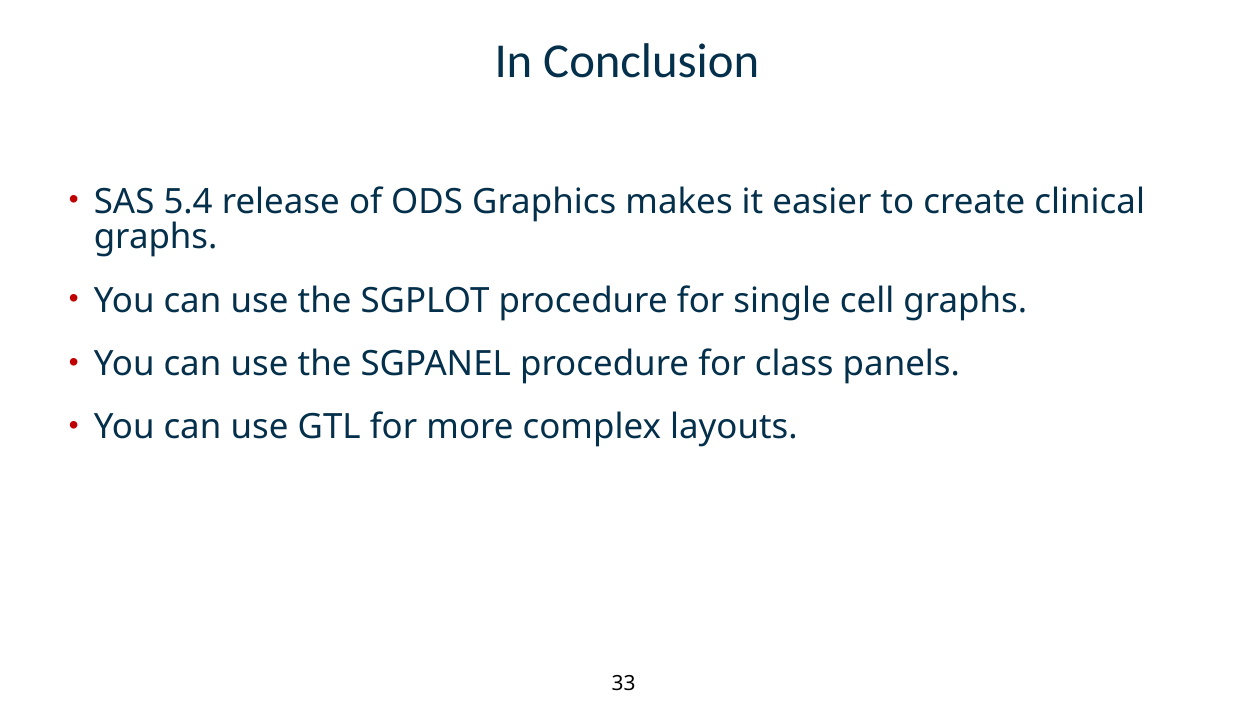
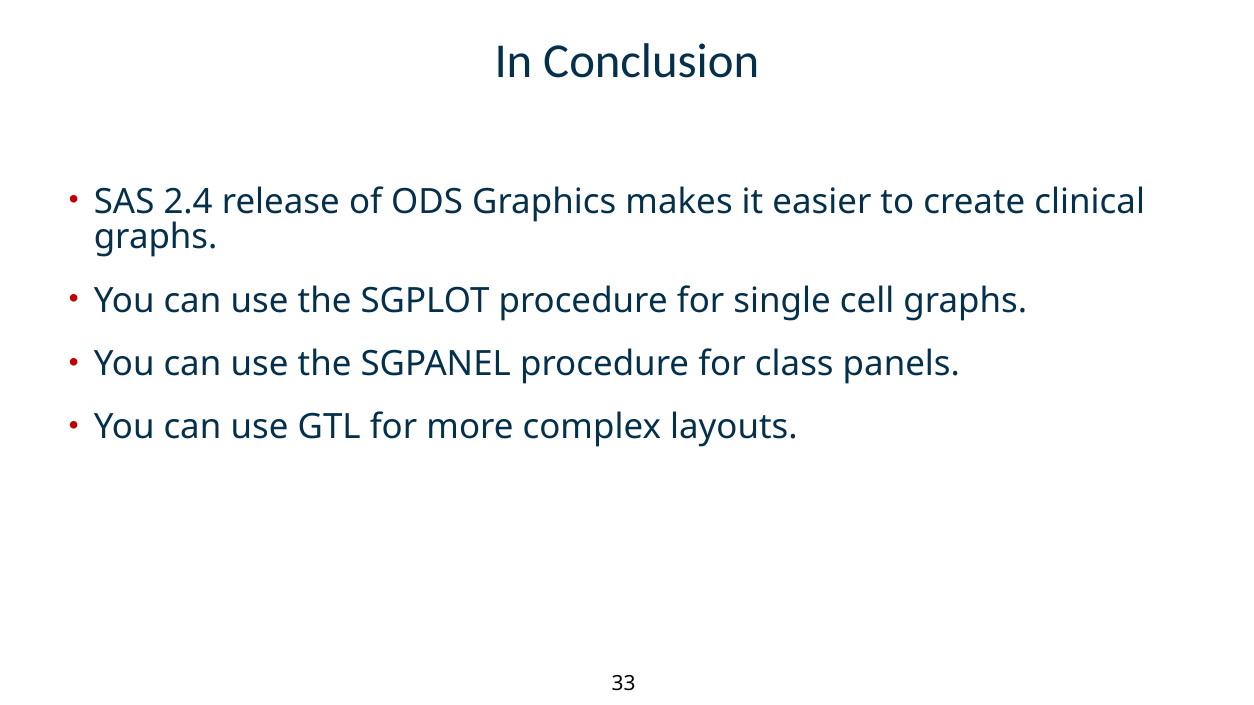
5.4: 5.4 -> 2.4
